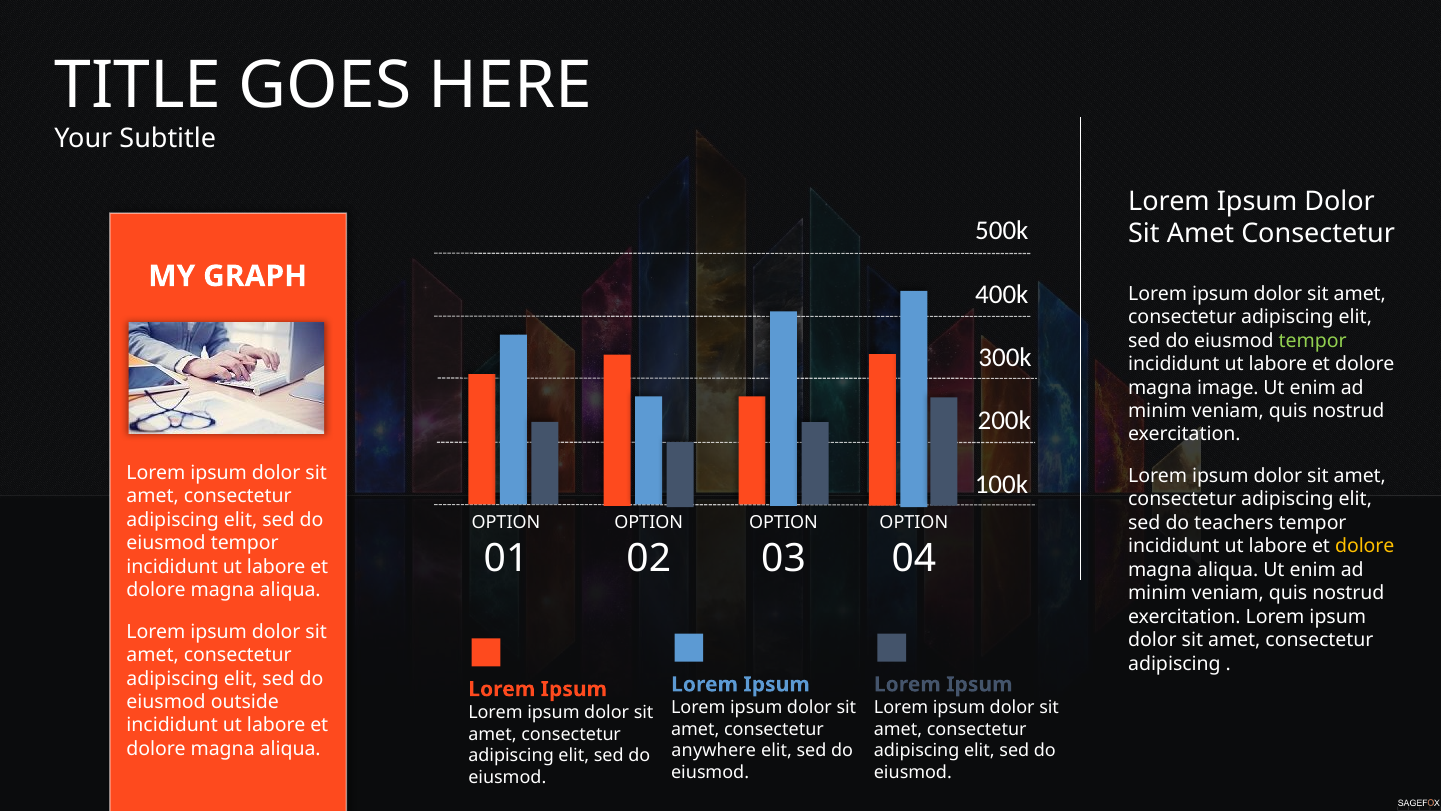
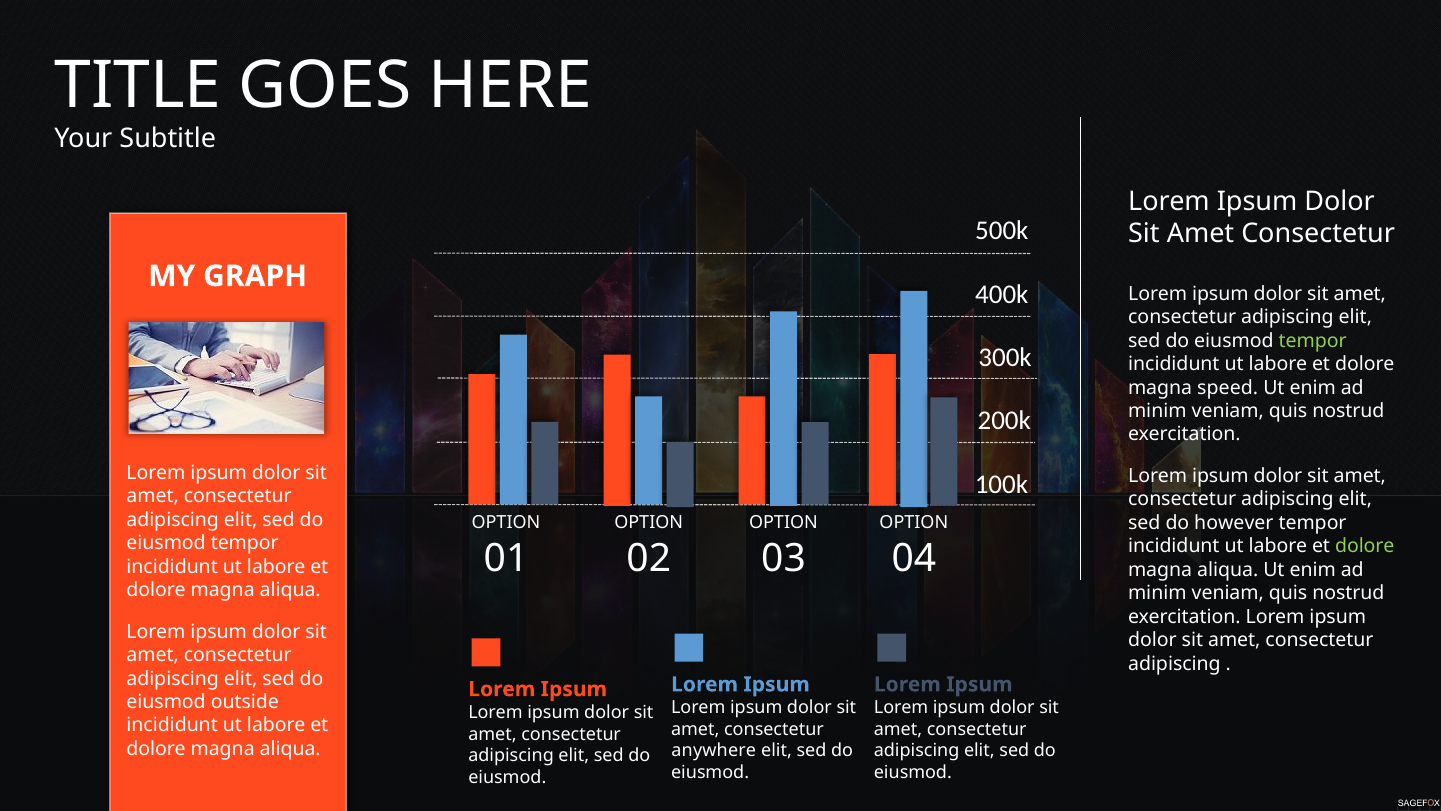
image: image -> speed
teachers: teachers -> however
dolore at (1365, 546) colour: yellow -> light green
